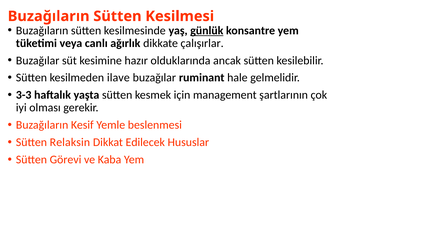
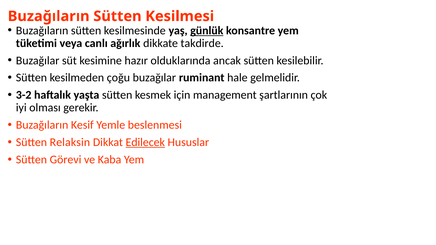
çalışırlar: çalışırlar -> takdirde
ilave: ilave -> çoğu
3-3: 3-3 -> 3-2
Edilecek underline: none -> present
